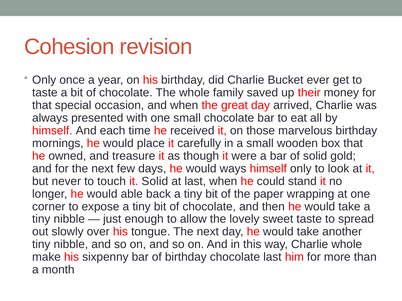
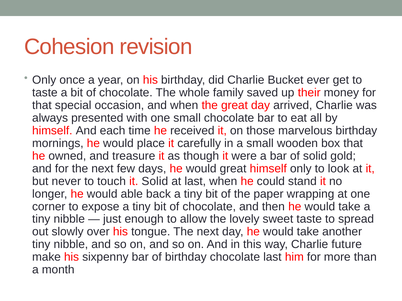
would ways: ways -> great
Charlie whole: whole -> future
